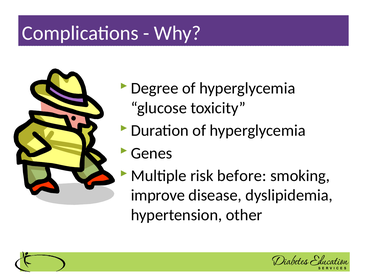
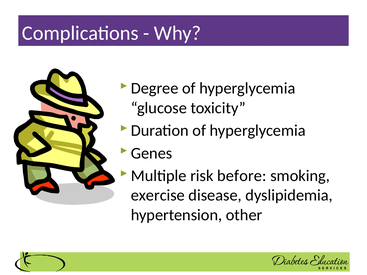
improve: improve -> exercise
